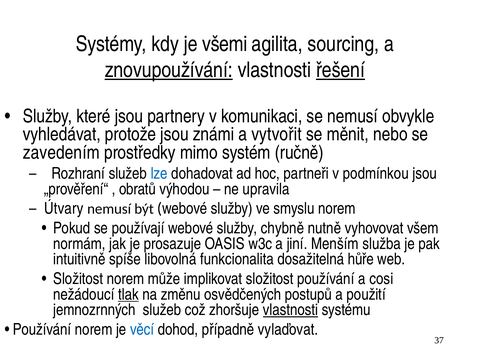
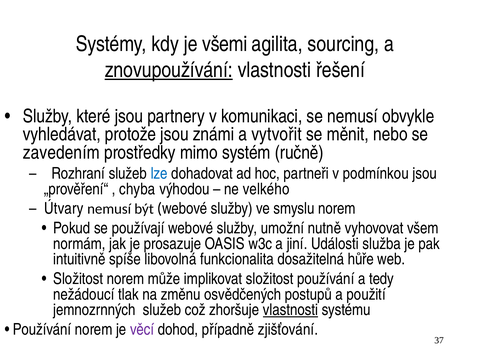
řešení underline: present -> none
obratů: obratů -> chyba
upravila: upravila -> velkého
chybně: chybně -> umožní
Menším: Menším -> Události
cosi: cosi -> tedy
tlak underline: present -> none
věcí colour: blue -> purple
vylaďovat: vylaďovat -> zjišťování
